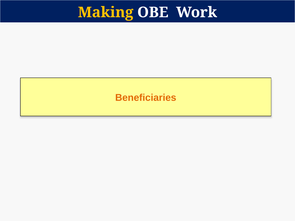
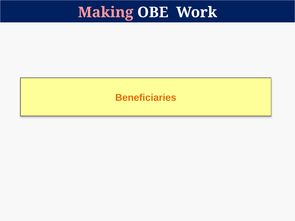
Making colour: yellow -> pink
